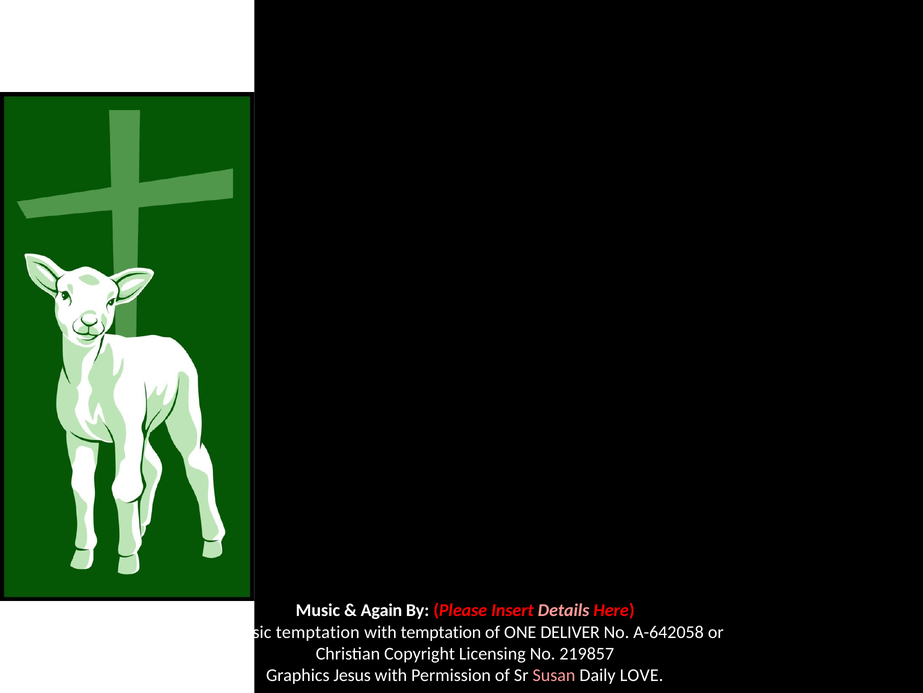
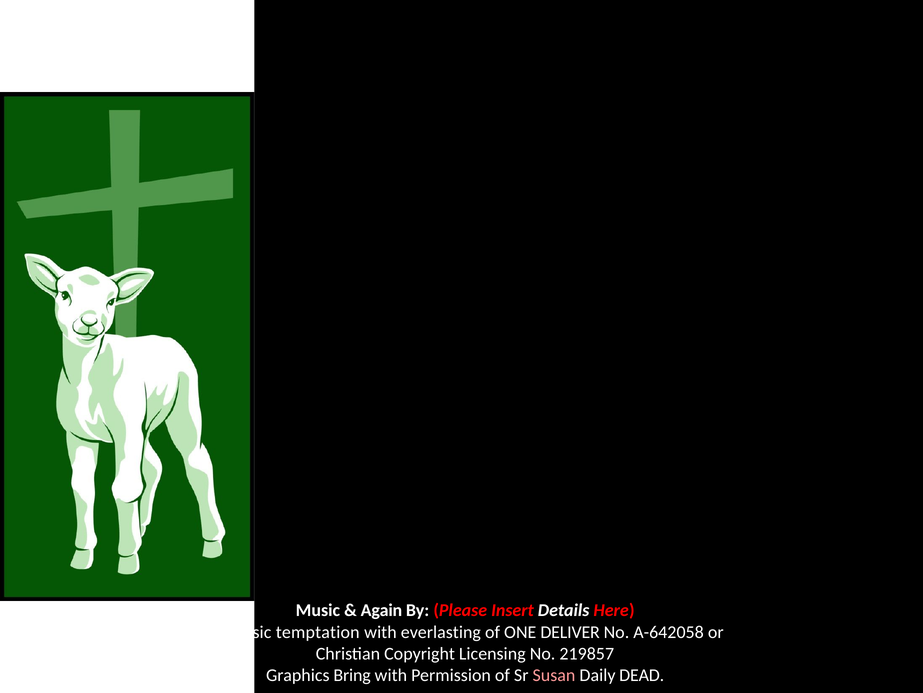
Details colour: pink -> white
with temptation: temptation -> everlasting
Jesus: Jesus -> Bring
LOVE: LOVE -> DEAD
